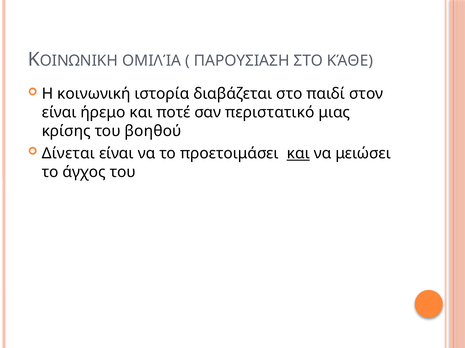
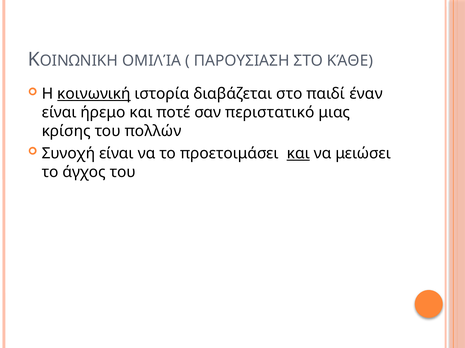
κοινωνική underline: none -> present
στον: στον -> έναν
βοηθού: βοηθού -> πολλών
Δίνεται: Δίνεται -> Συνοχή
